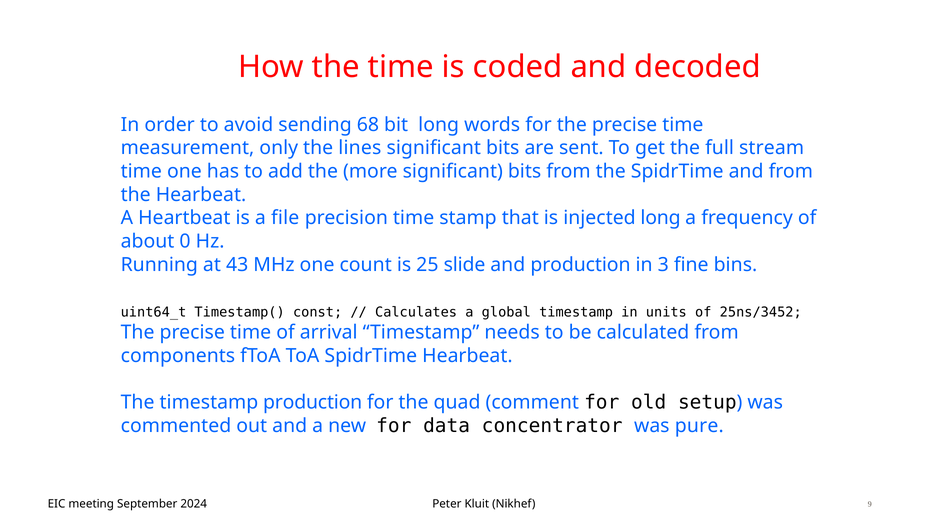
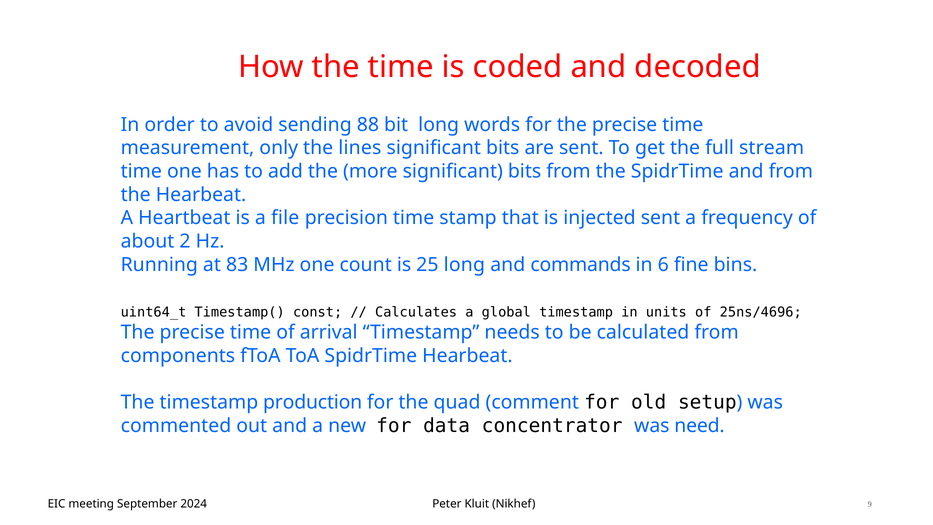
68: 68 -> 88
injected long: long -> sent
0: 0 -> 2
43: 43 -> 83
25 slide: slide -> long
and production: production -> commands
3: 3 -> 6
25ns/3452: 25ns/3452 -> 25ns/4696
pure: pure -> need
